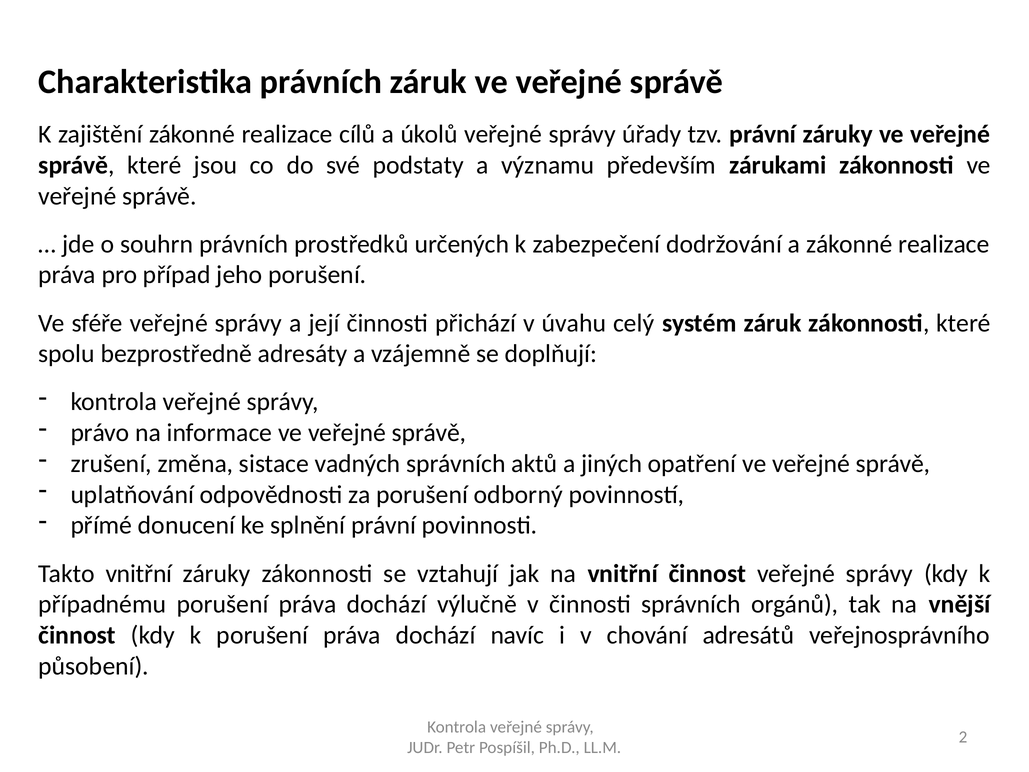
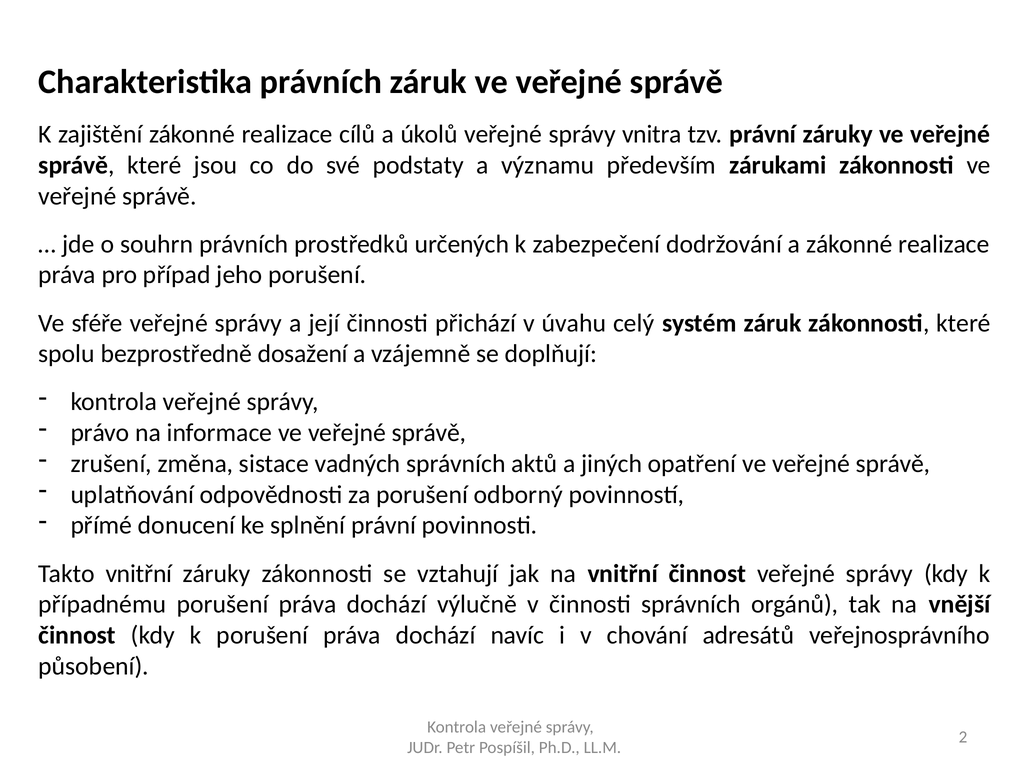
úřady: úřady -> vnitra
adresáty: adresáty -> dosažení
